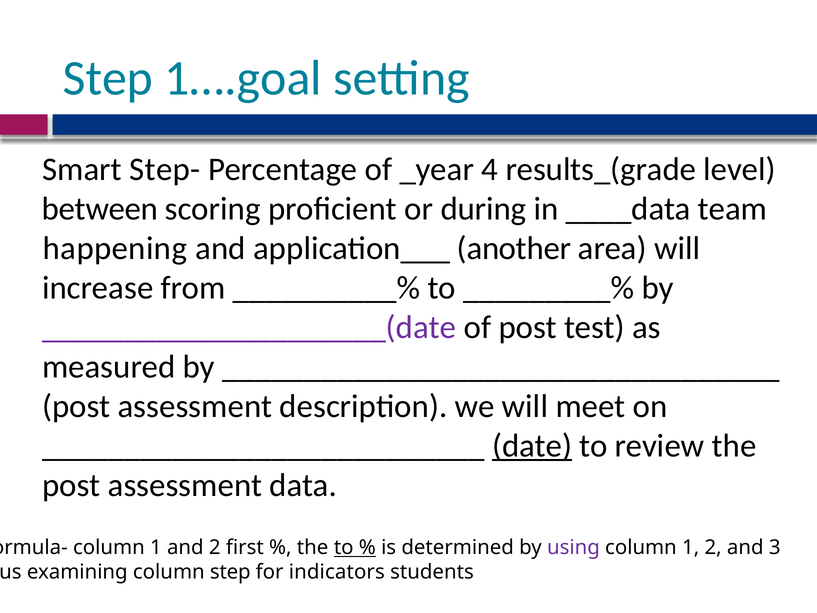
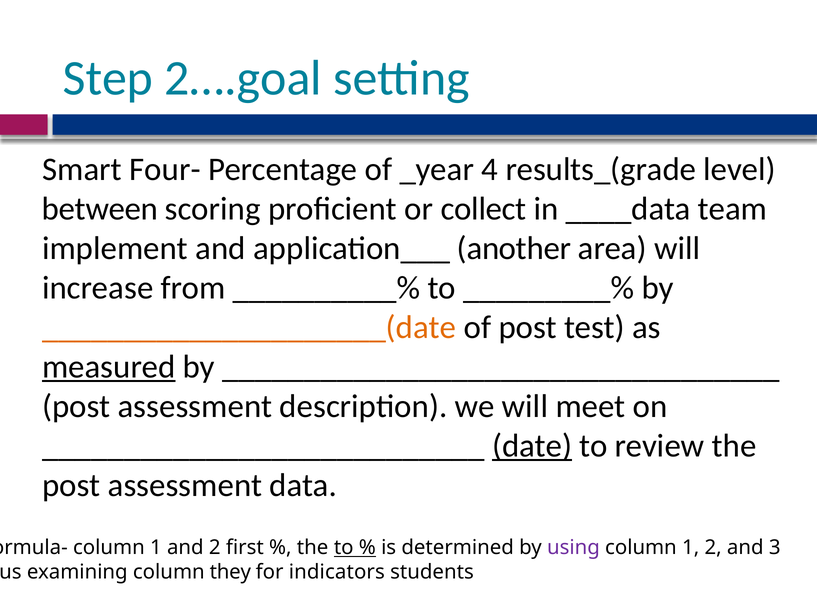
1….goal: 1….goal -> 2….goal
Step-: Step- -> Four-
during: during -> collect
happening: happening -> implement
_____________________(date colour: purple -> orange
measured underline: none -> present
column step: step -> they
